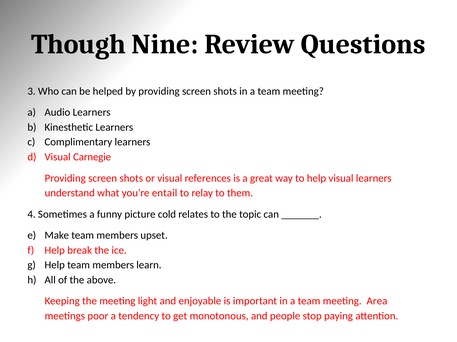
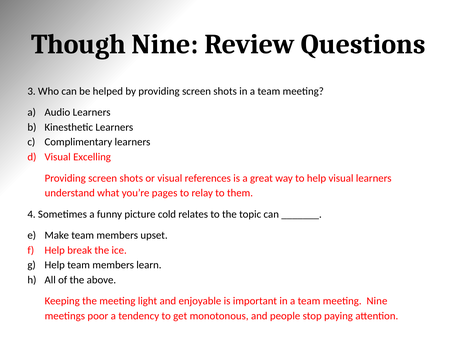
Carnegie: Carnegie -> Excelling
entail: entail -> pages
meeting Area: Area -> Nine
